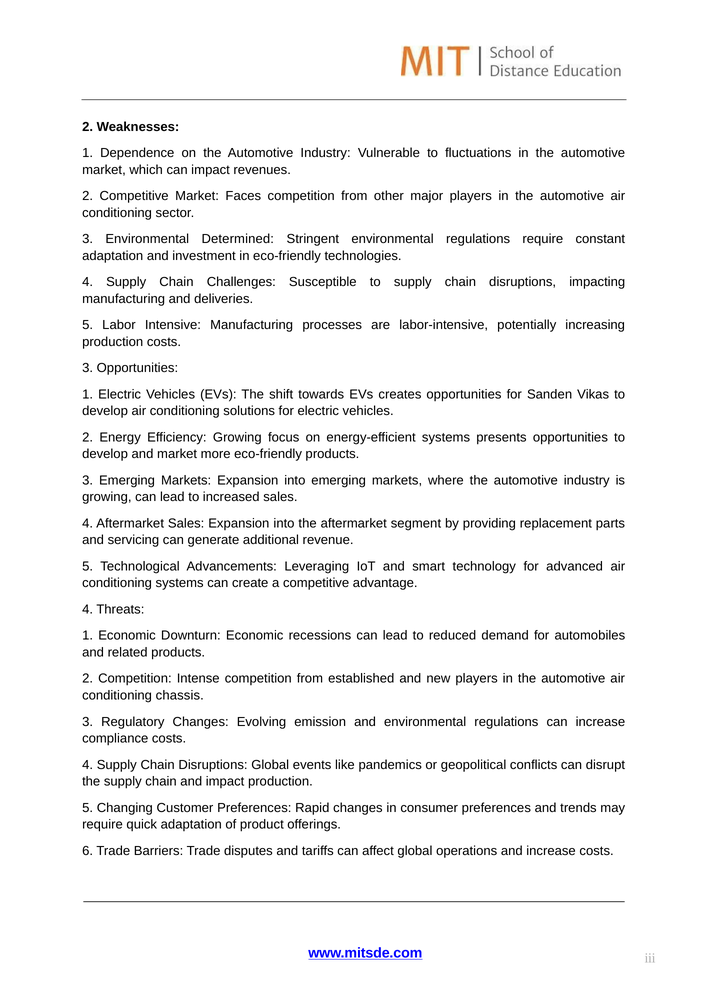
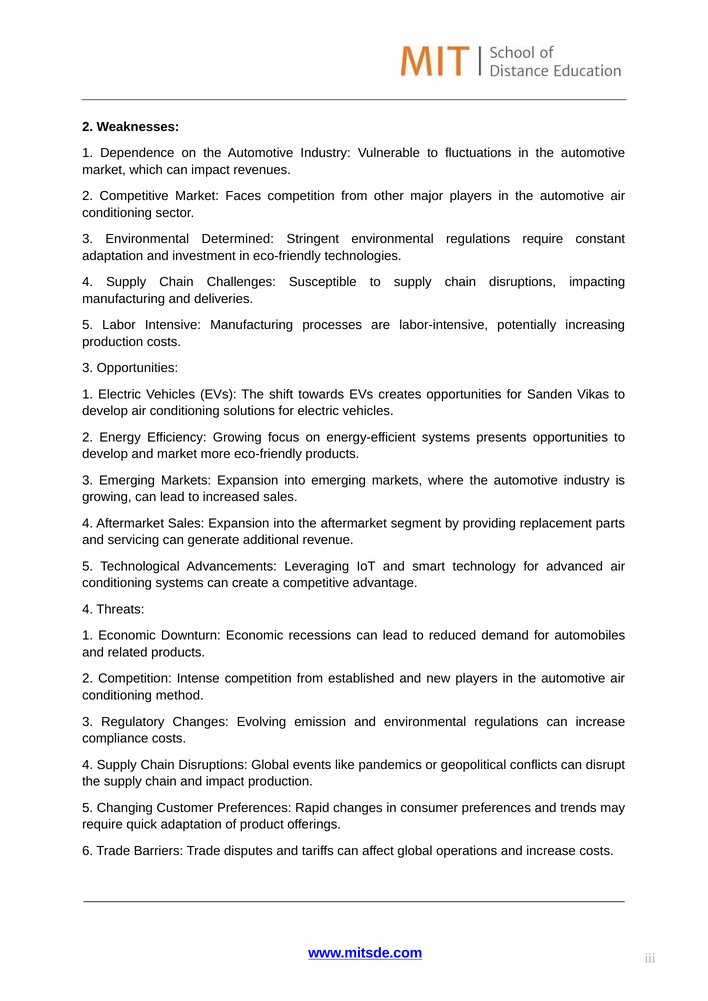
chassis: chassis -> method
